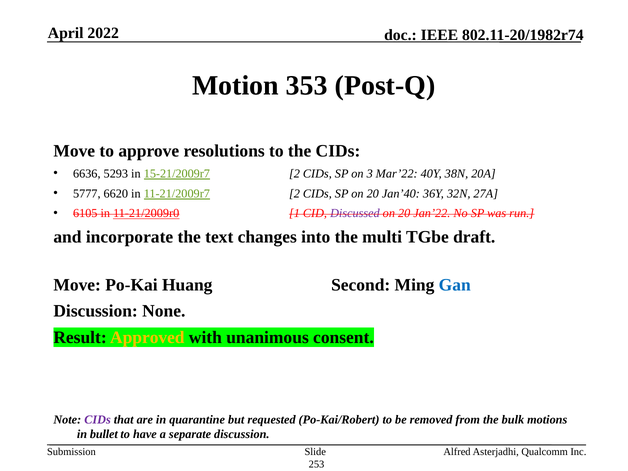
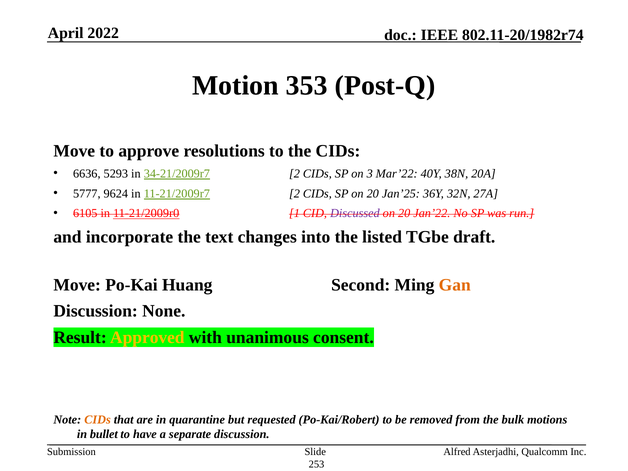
15-21/2009r7: 15-21/2009r7 -> 34-21/2009r7
6620: 6620 -> 9624
Jan’40: Jan’40 -> Jan’25
multi: multi -> listed
Gan colour: blue -> orange
CIDs at (98, 420) colour: purple -> orange
